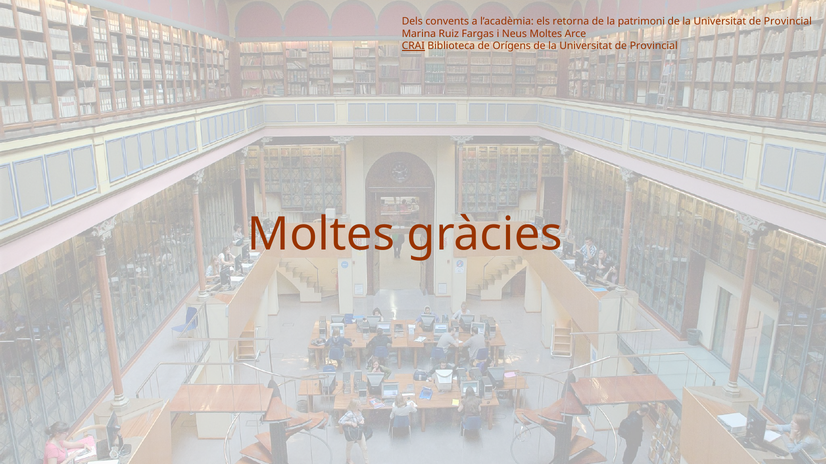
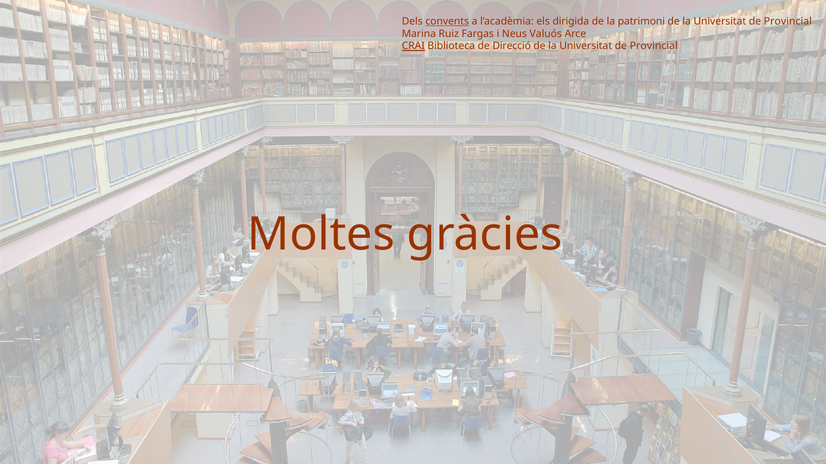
convents underline: none -> present
retorna: retorna -> dirigida
Neus Moltes: Moltes -> Valuós
Orígens: Orígens -> Direcció
